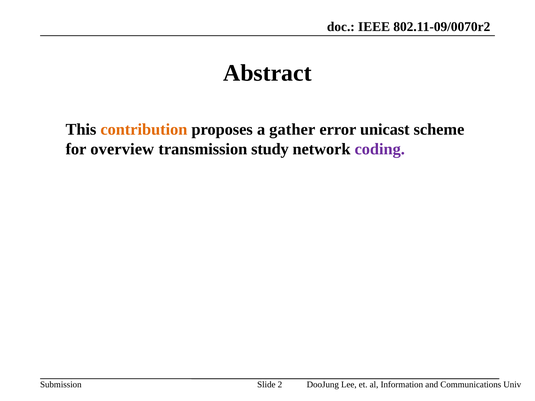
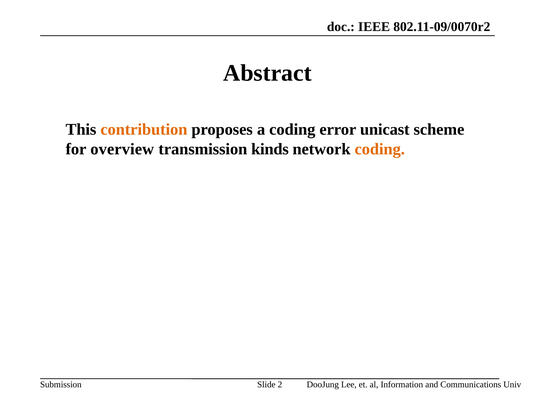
a gather: gather -> coding
study: study -> kinds
coding at (380, 149) colour: purple -> orange
